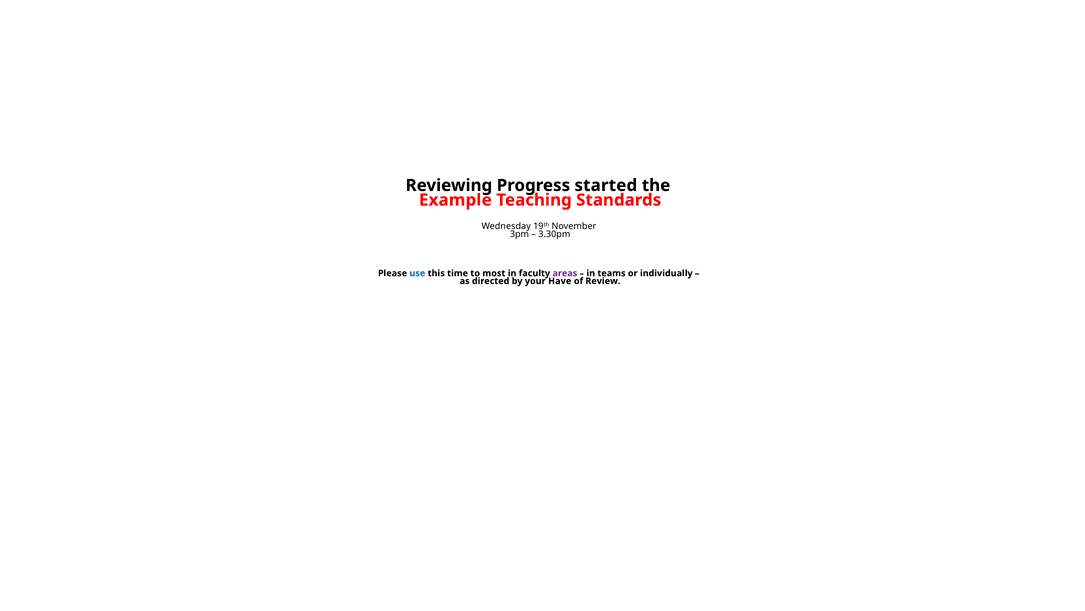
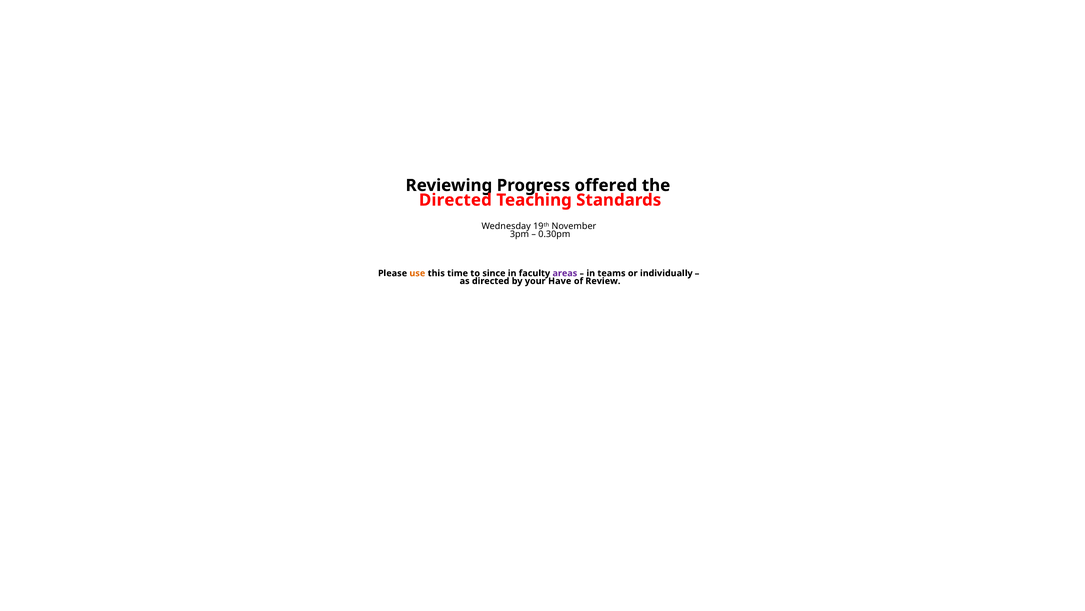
started: started -> offered
Example at (455, 200): Example -> Directed
3.30pm: 3.30pm -> 0.30pm
use colour: blue -> orange
most: most -> since
